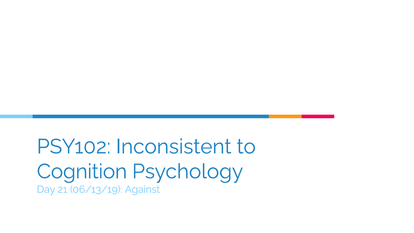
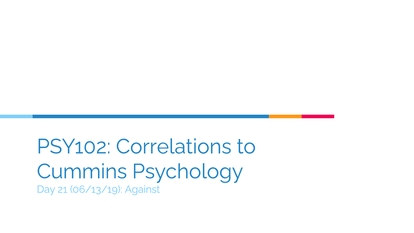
Inconsistent: Inconsistent -> Correlations
Cognition: Cognition -> Cummins
